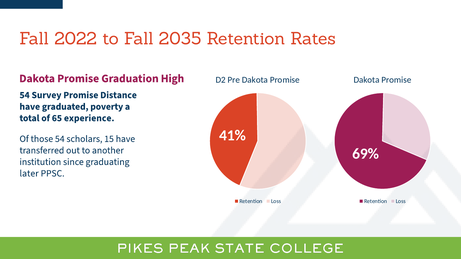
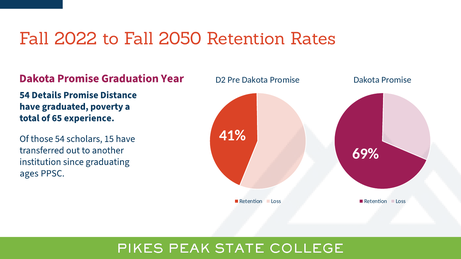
2035: 2035 -> 2050
High: High -> Year
Survey: Survey -> Details
later: later -> ages
